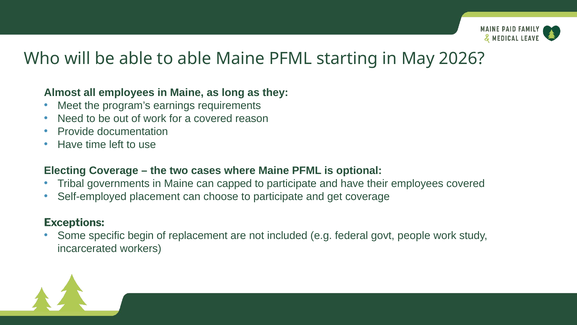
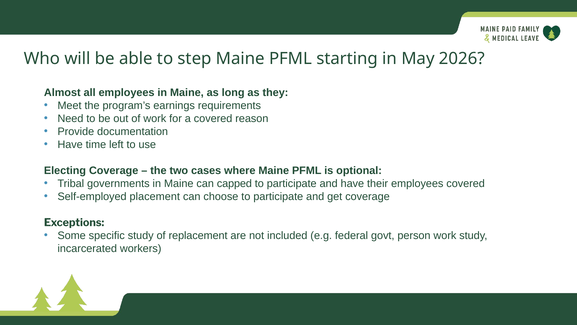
to able: able -> step
specific begin: begin -> study
people: people -> person
